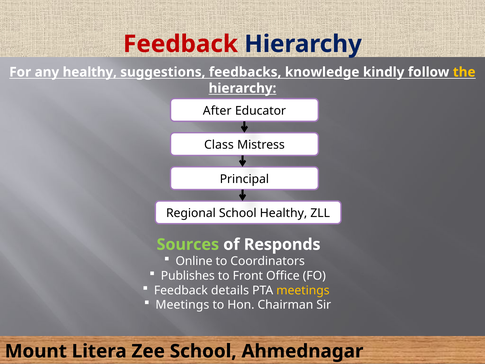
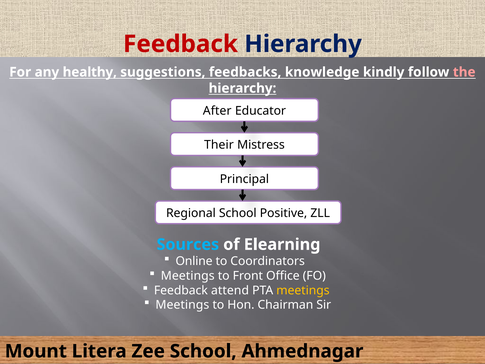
the colour: yellow -> pink
Class: Class -> Their
Healthy at (283, 213): Healthy -> Positive
Sources colour: light green -> light blue
Responds: Responds -> Elearning
Publishes at (188, 276): Publishes -> Meetings
details: details -> attend
